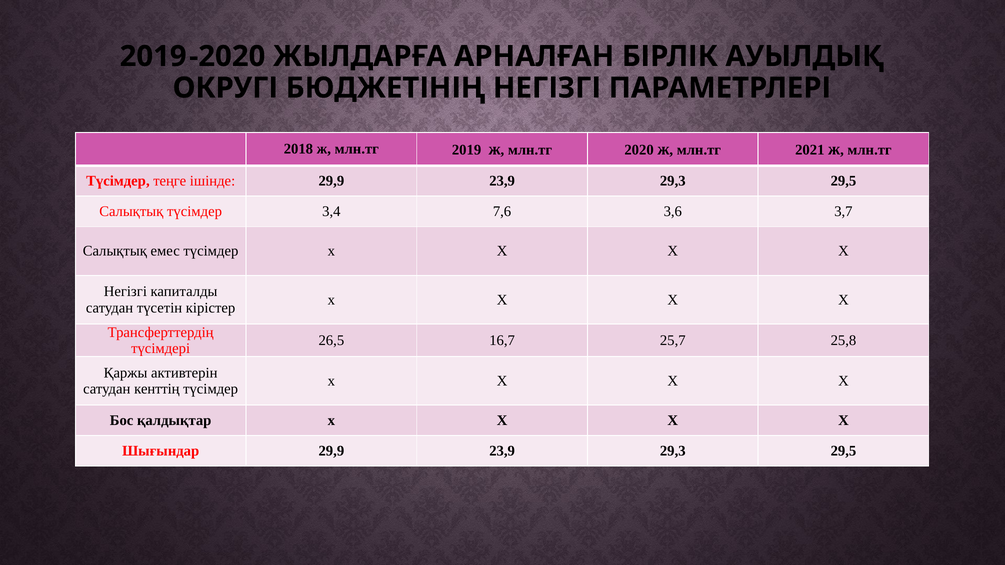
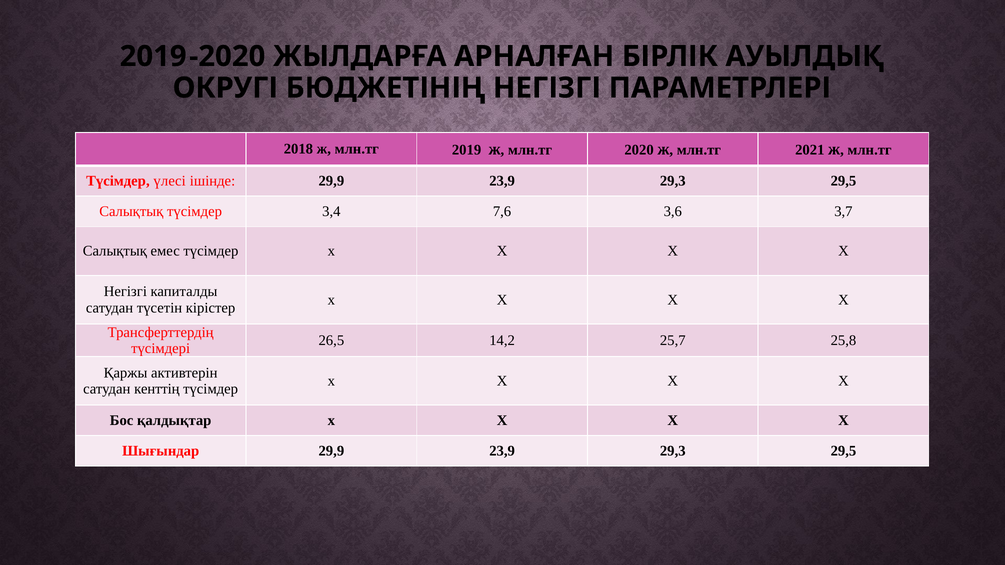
теңге: теңге -> үлесі
16,7: 16,7 -> 14,2
